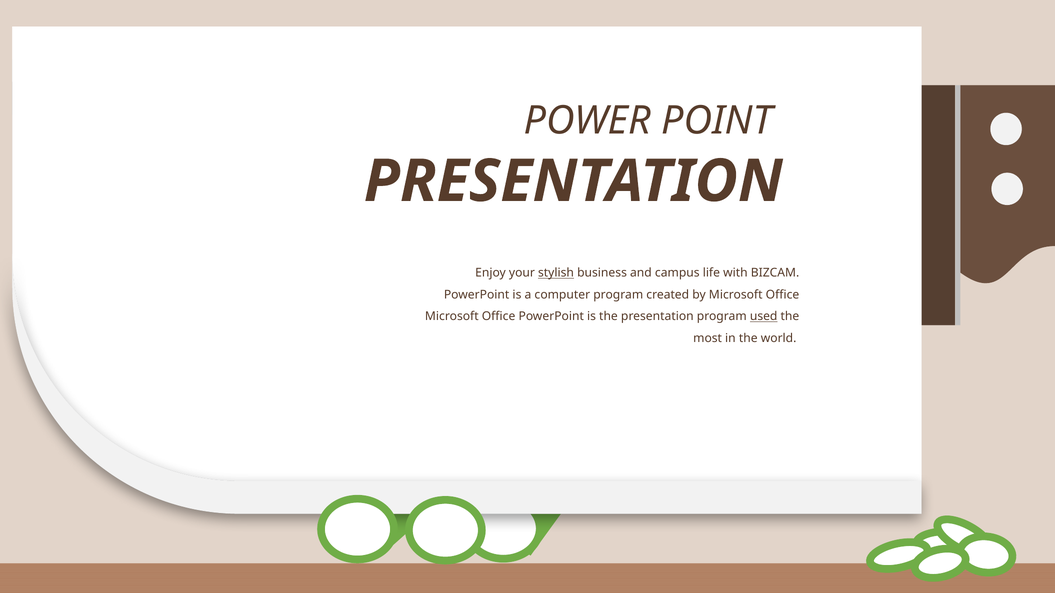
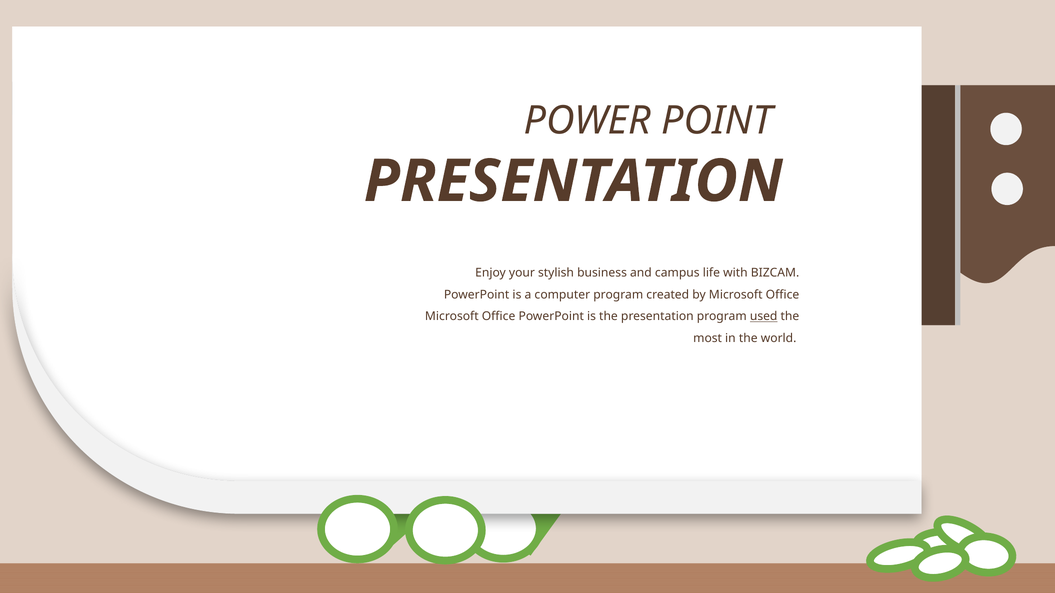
stylish underline: present -> none
